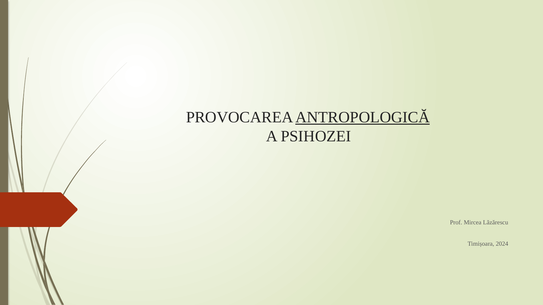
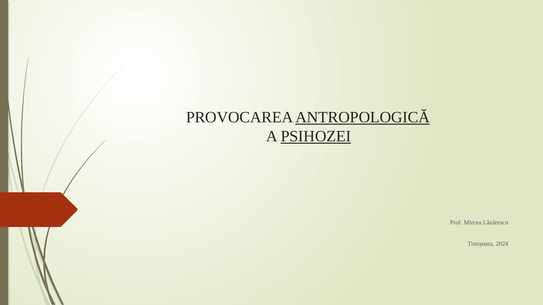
PSIHOZEI underline: none -> present
